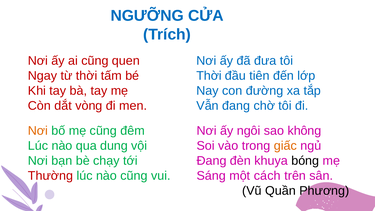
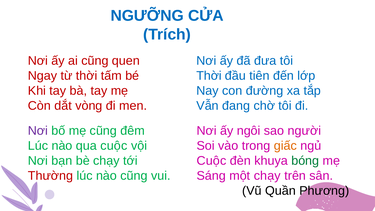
Nơi at (38, 131) colour: orange -> purple
không: không -> người
qua dung: dung -> cuộc
Đang at (212, 161): Đang -> Cuộc
bóng colour: black -> green
một cách: cách -> chạy
